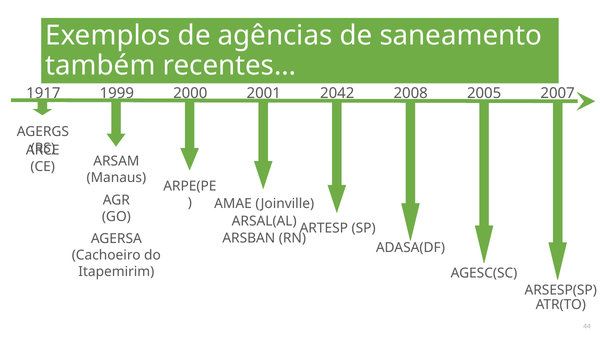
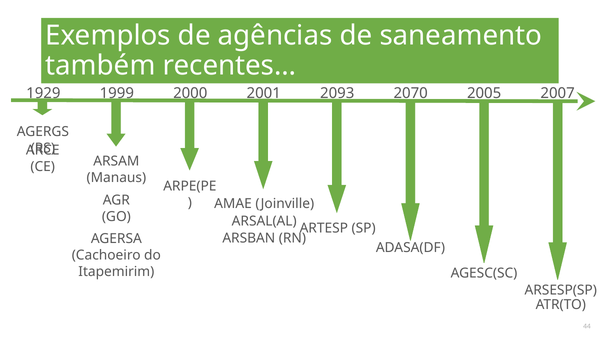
1917: 1917 -> 1929
2042: 2042 -> 2093
2008: 2008 -> 2070
